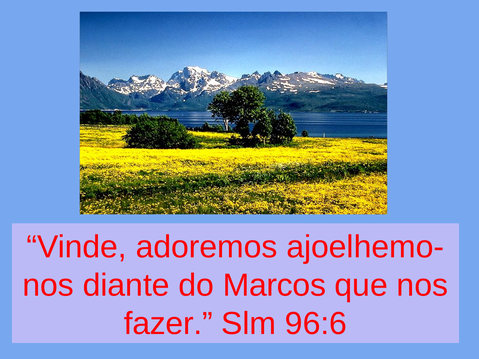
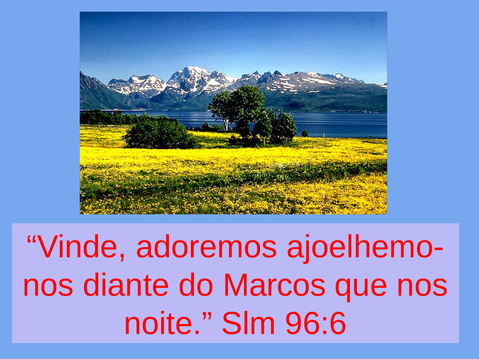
fazer: fazer -> noite
